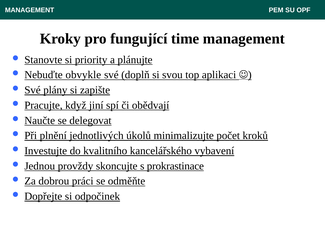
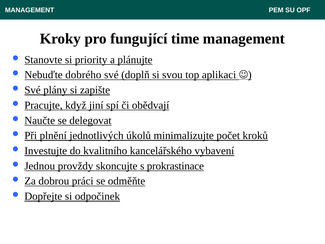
obvykle: obvykle -> dobrého
